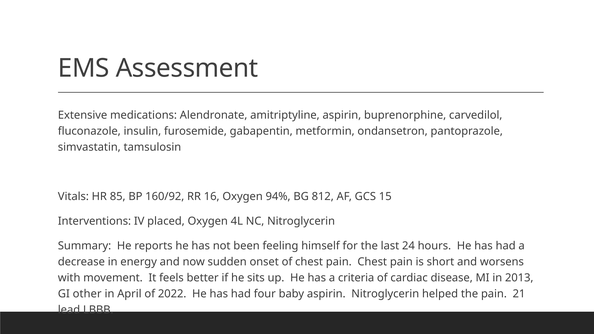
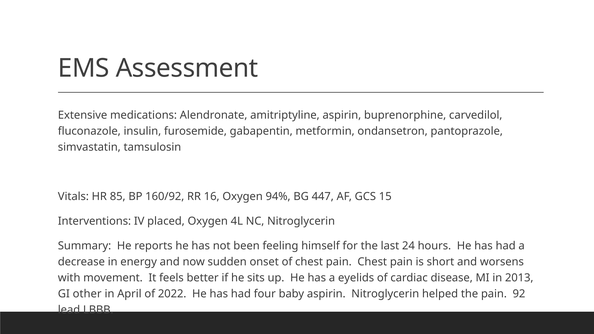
812: 812 -> 447
criteria: criteria -> eyelids
21: 21 -> 92
